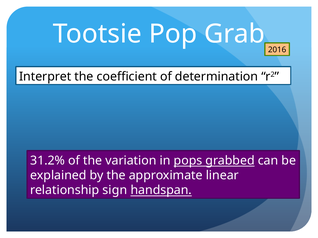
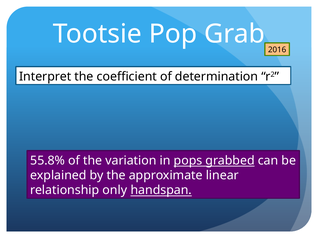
31.2%: 31.2% -> 55.8%
sign: sign -> only
